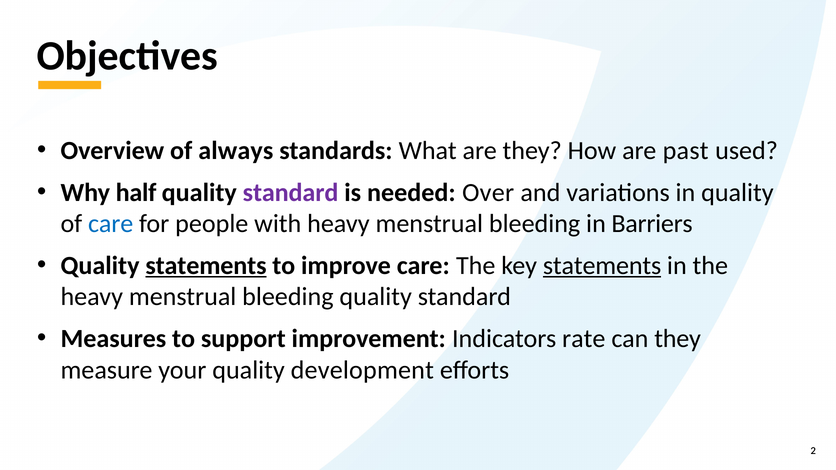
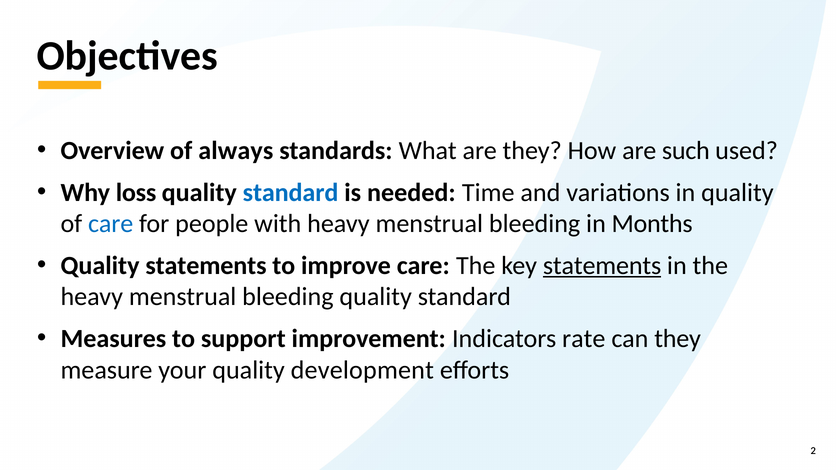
past: past -> such
half: half -> loss
standard at (291, 193) colour: purple -> blue
Over: Over -> Time
Barriers: Barriers -> Months
statements at (206, 266) underline: present -> none
